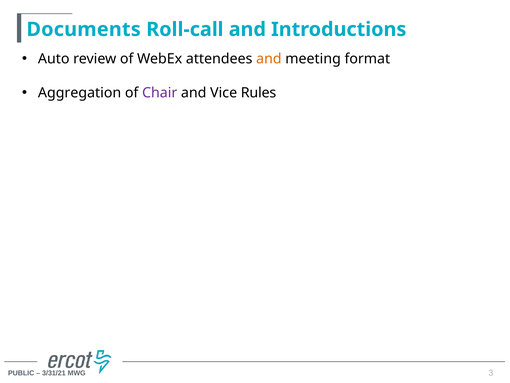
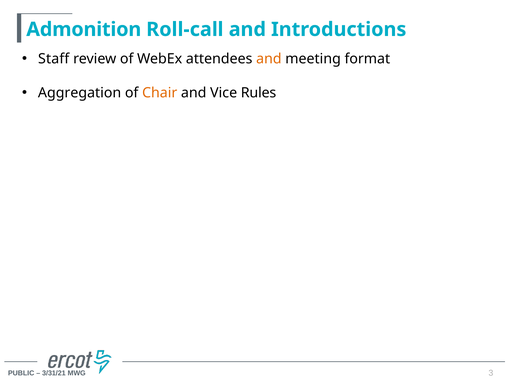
Documents: Documents -> Admonition
Auto: Auto -> Staff
Chair colour: purple -> orange
